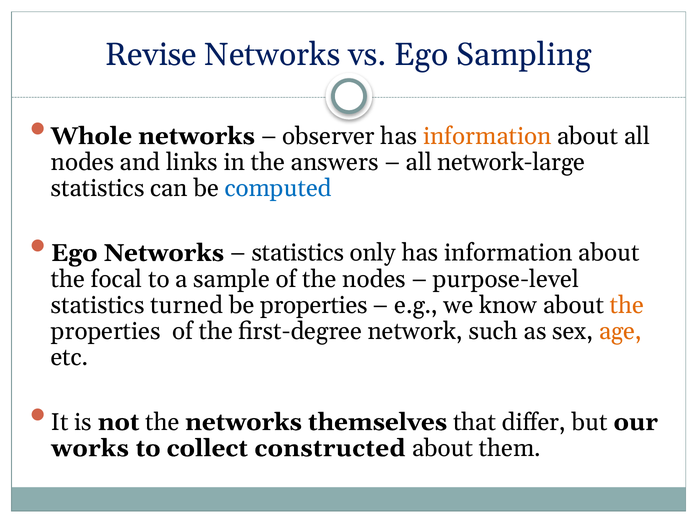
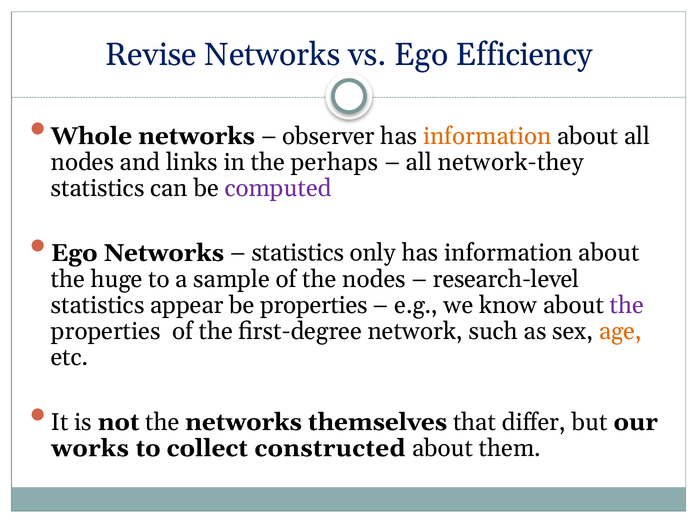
Sampling: Sampling -> Efficiency
answers: answers -> perhaps
network-large: network-large -> network-they
computed colour: blue -> purple
focal: focal -> huge
purpose-level: purpose-level -> research-level
turned: turned -> appear
the at (627, 306) colour: orange -> purple
